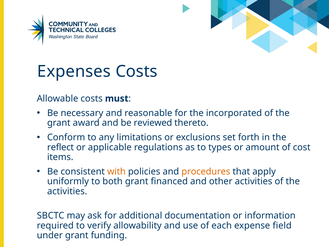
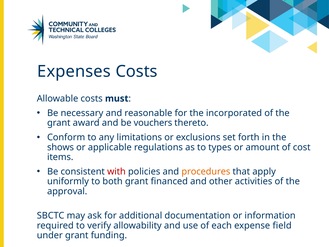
reviewed: reviewed -> vouchers
reflect: reflect -> shows
with colour: orange -> red
activities at (67, 191): activities -> approval
